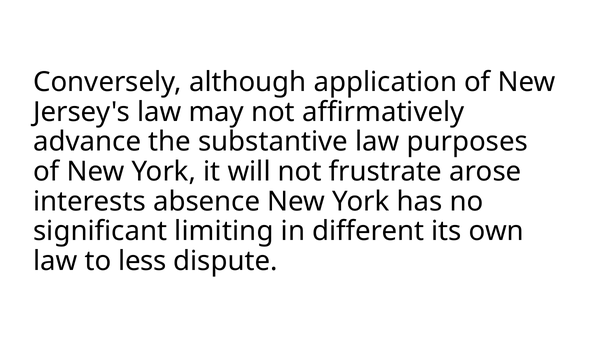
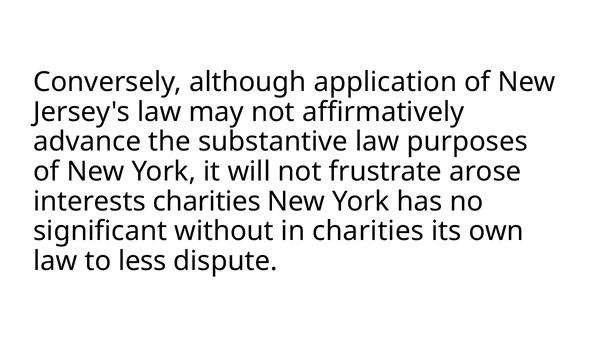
interests absence: absence -> charities
limiting: limiting -> without
in different: different -> charities
